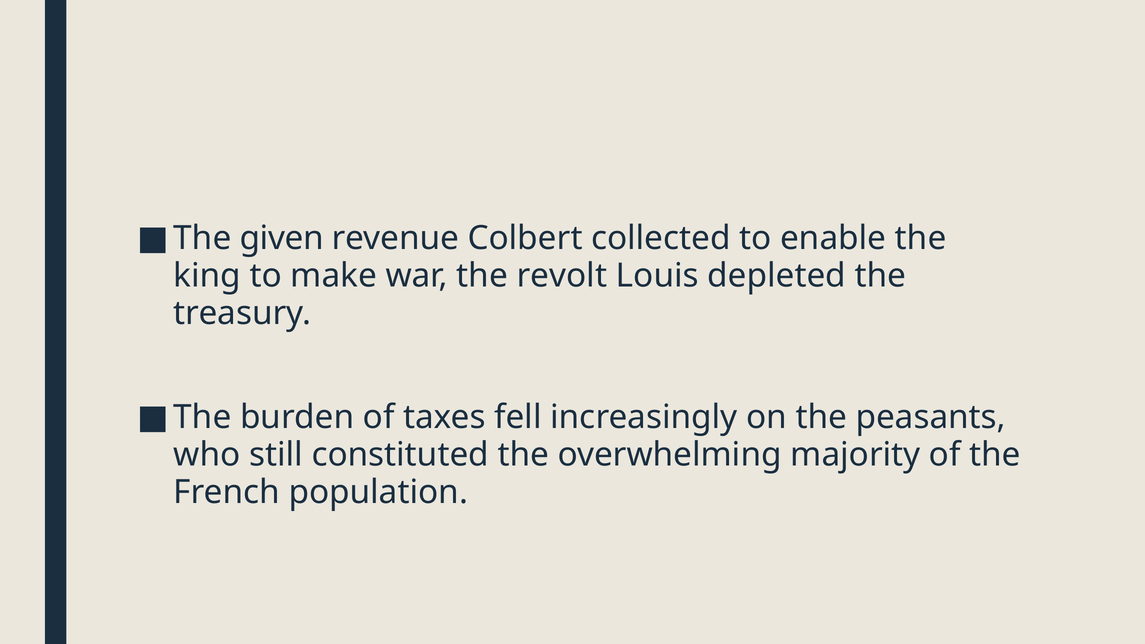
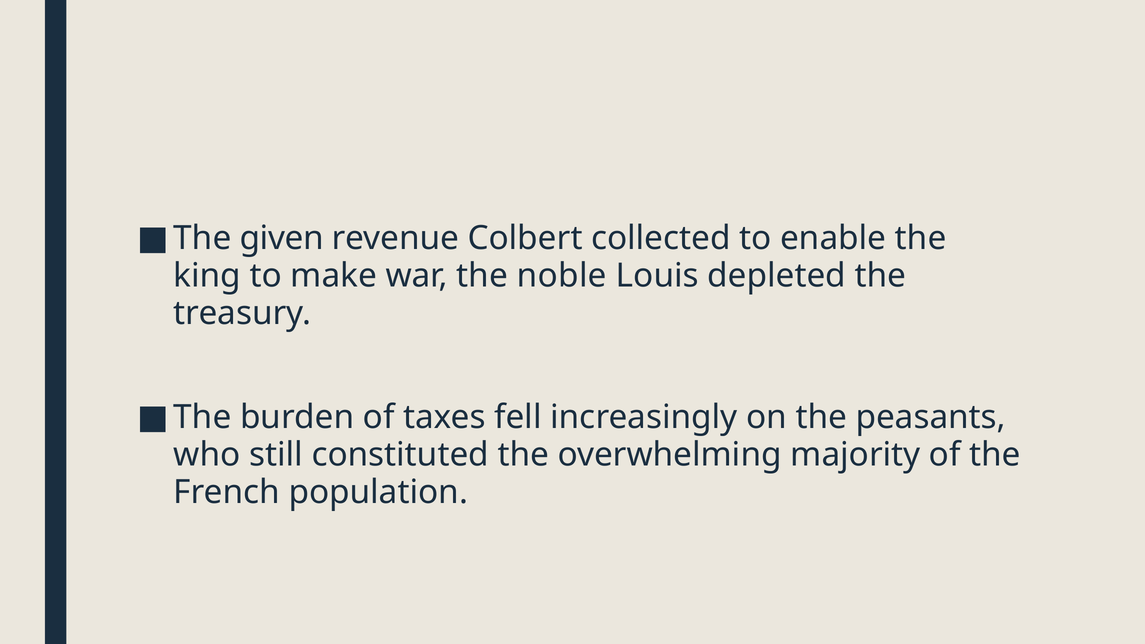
revolt: revolt -> noble
